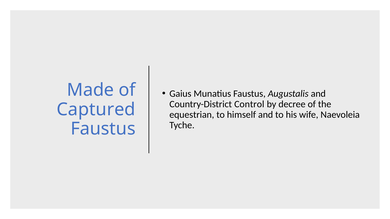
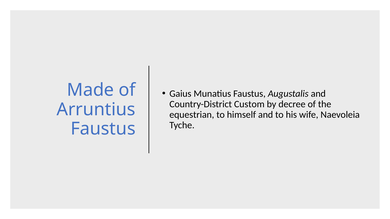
Control: Control -> Custom
Captured: Captured -> Arruntius
